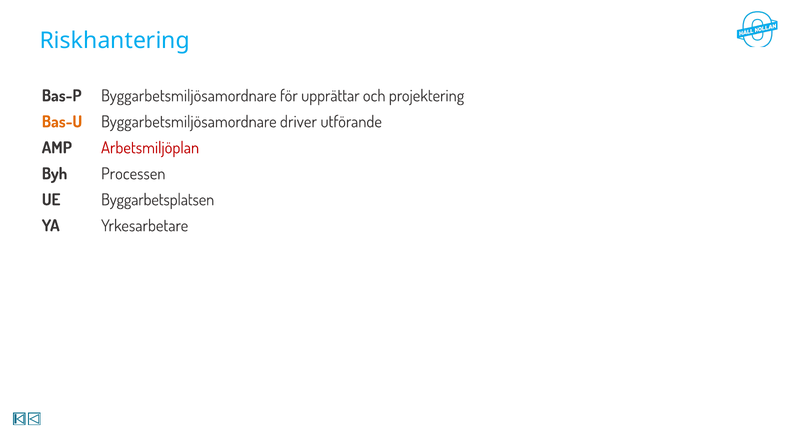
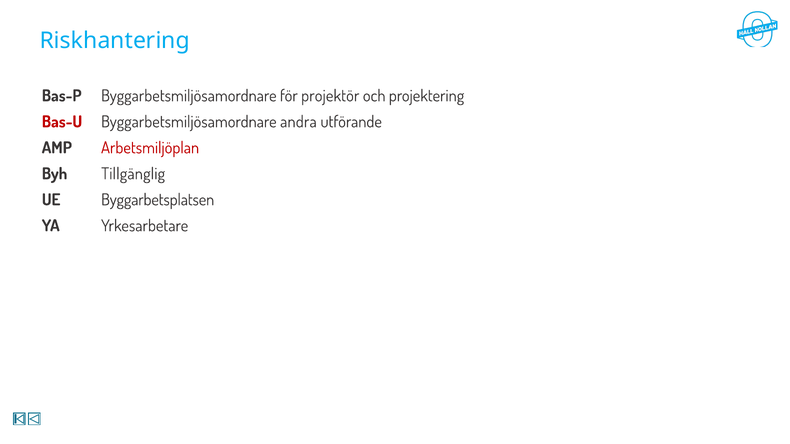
upprättar: upprättar -> projektör
Bas-U colour: orange -> red
driver: driver -> andra
Processen: Processen -> Tillgänglig
